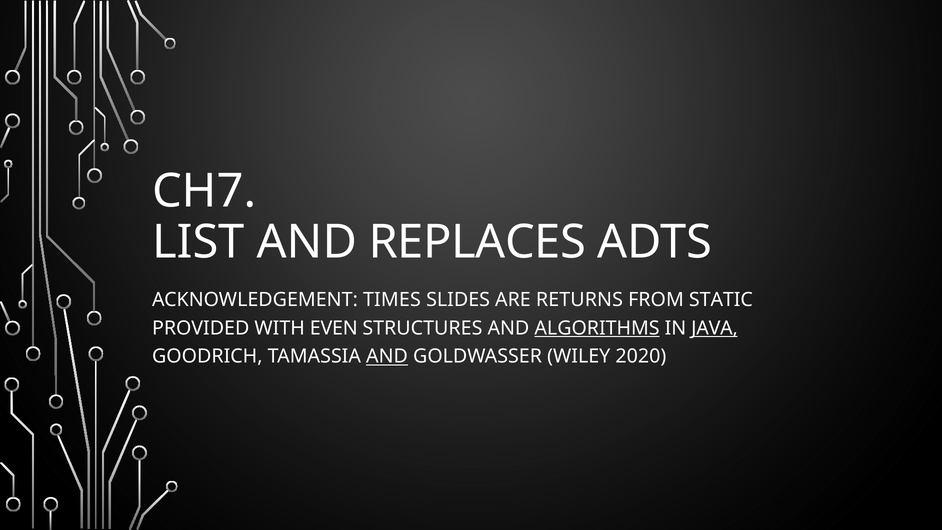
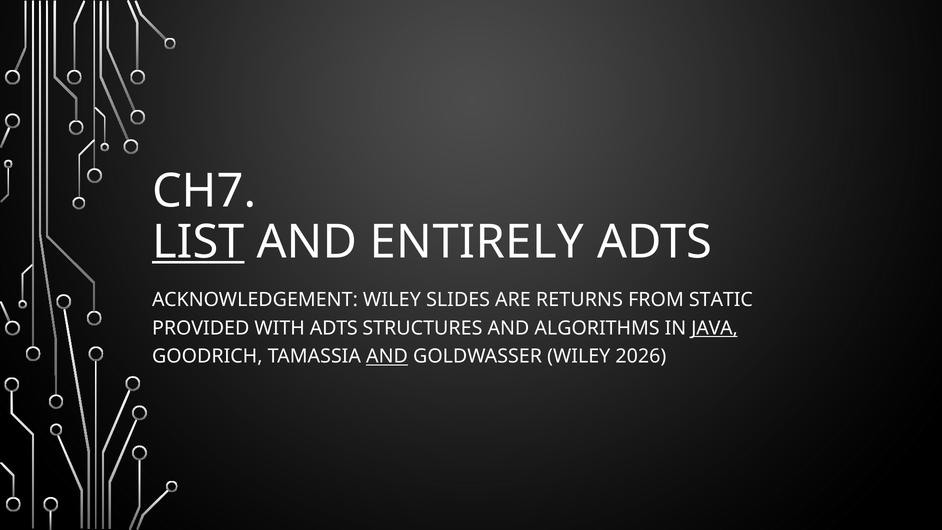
LIST underline: none -> present
REPLACES: REPLACES -> ENTIRELY
ACKNOWLEDGEMENT TIMES: TIMES -> WILEY
WITH EVEN: EVEN -> ADTS
ALGORITHMS underline: present -> none
2020: 2020 -> 2026
